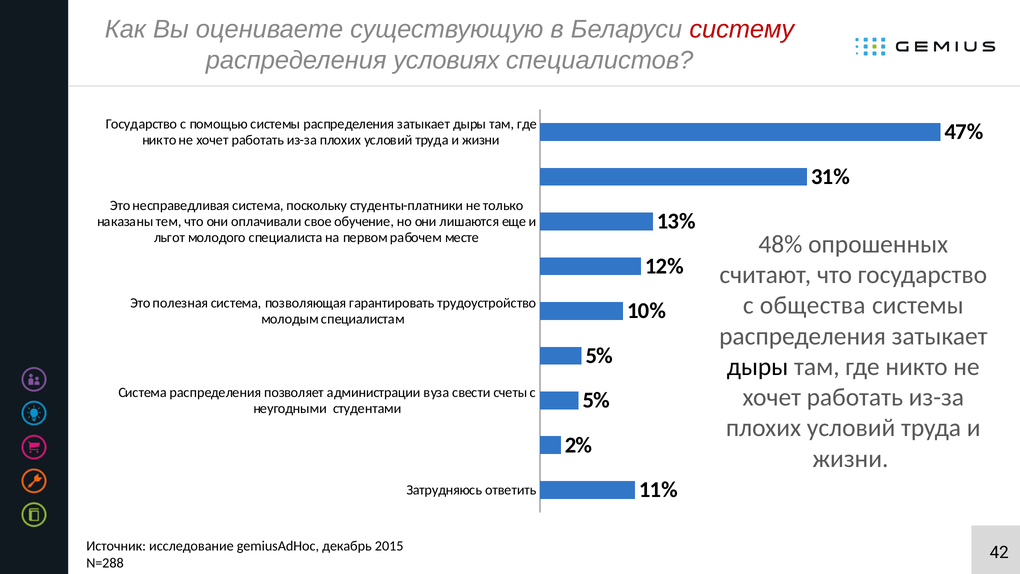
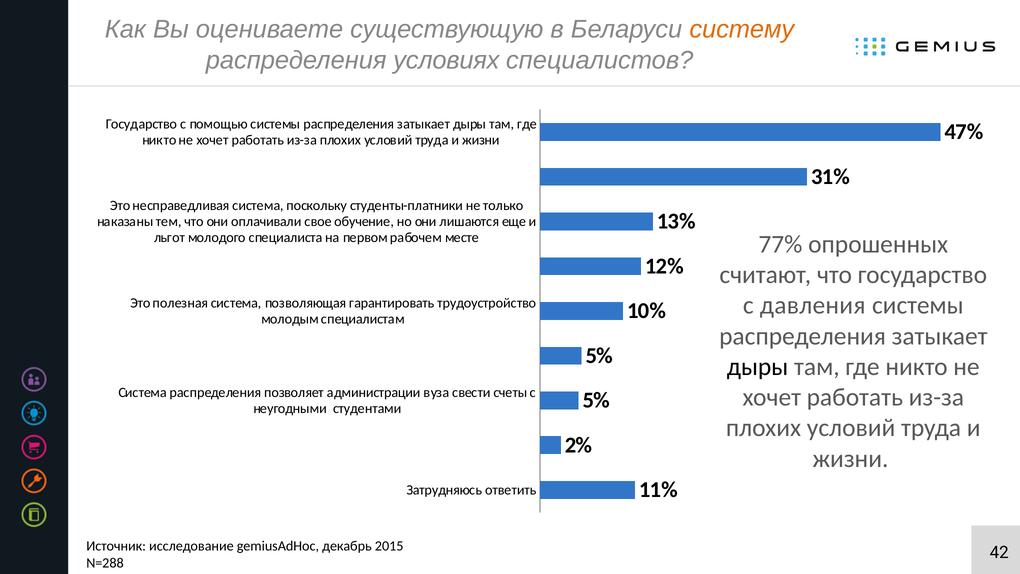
систему colour: red -> orange
48%: 48% -> 77%
общества: общества -> давления
